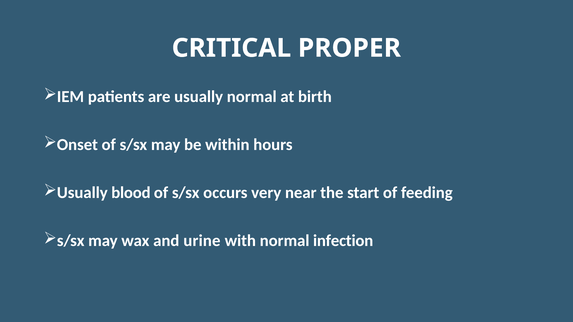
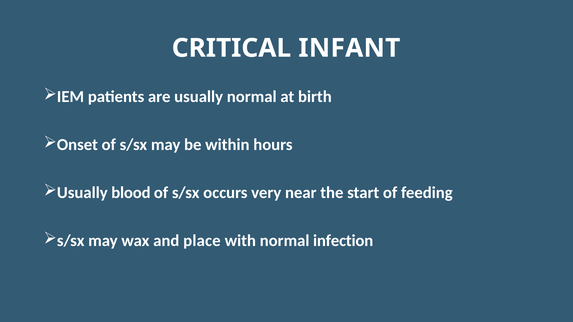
PROPER: PROPER -> INFANT
urine: urine -> place
